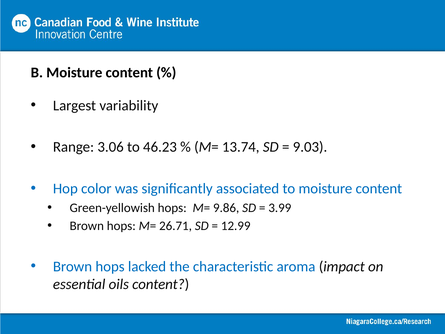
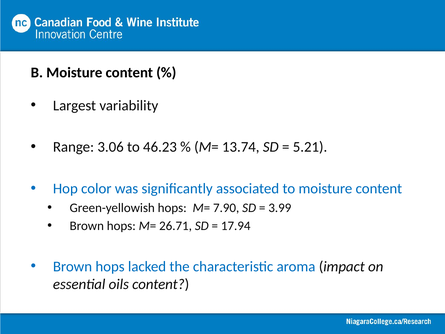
9.03: 9.03 -> 5.21
9.86: 9.86 -> 7.90
12.99: 12.99 -> 17.94
